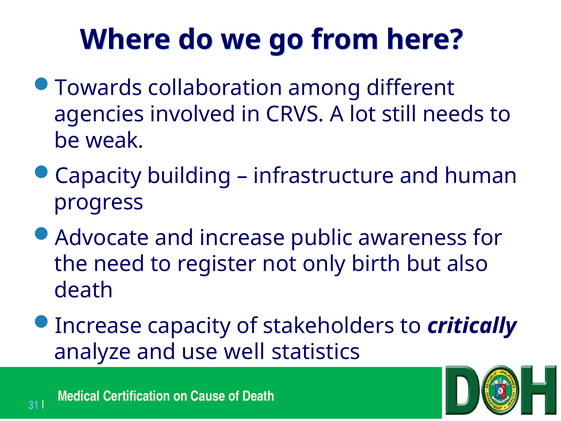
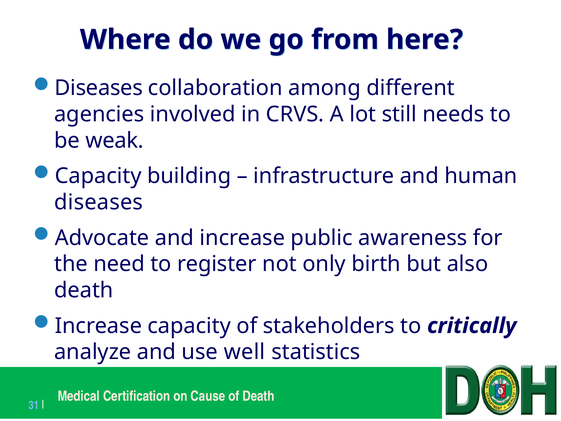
Towards at (99, 88): Towards -> Diseases
progress at (99, 202): progress -> diseases
